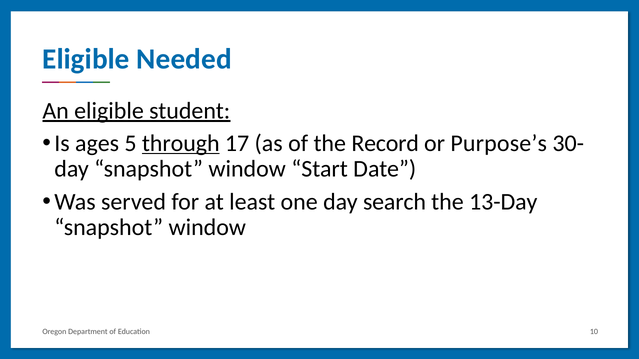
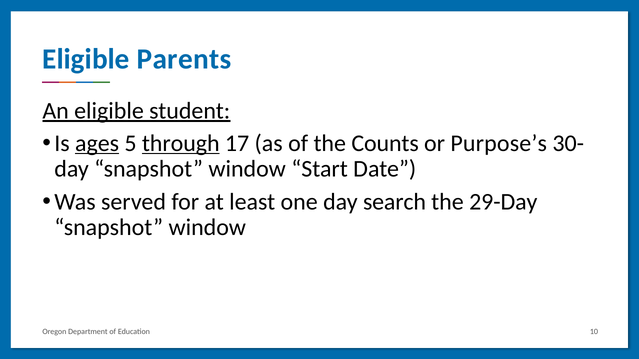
Needed: Needed -> Parents
ages underline: none -> present
Record: Record -> Counts
13-Day: 13-Day -> 29-Day
